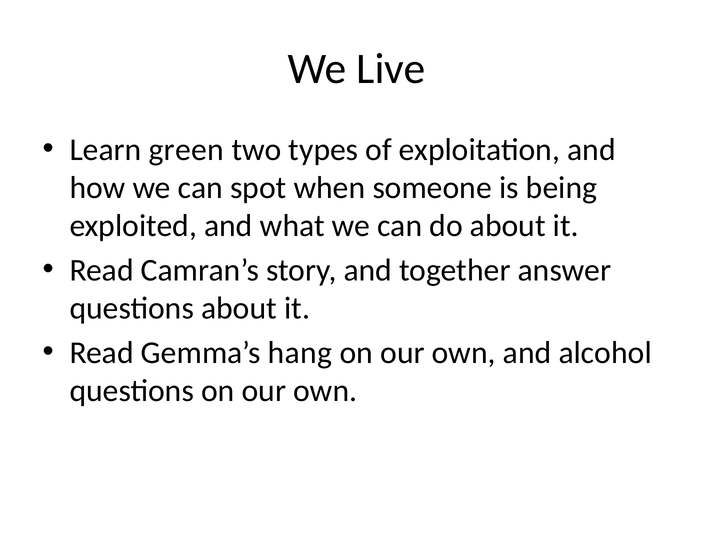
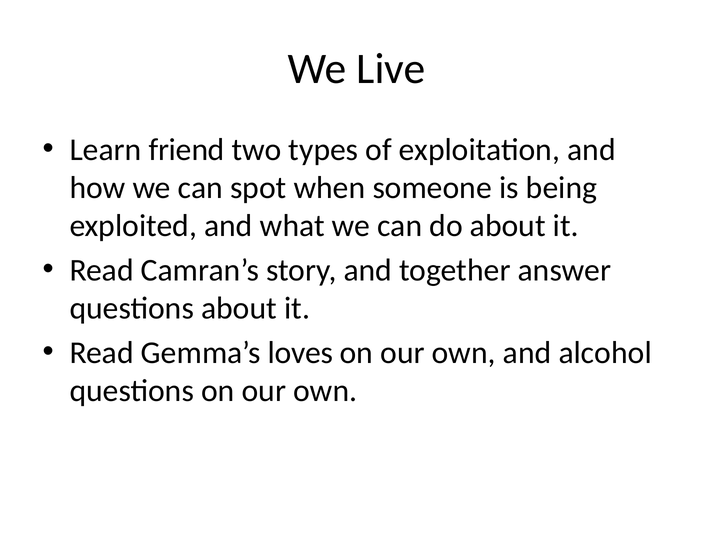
green: green -> friend
hang: hang -> loves
